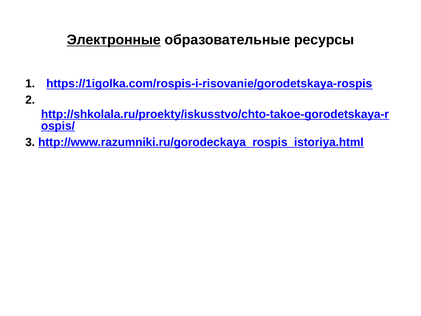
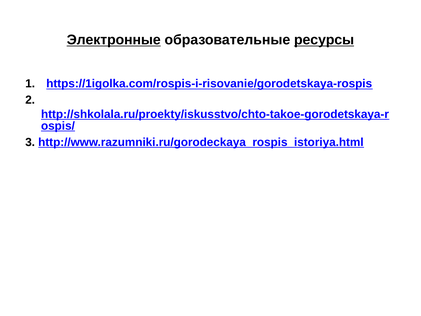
ресурсы underline: none -> present
